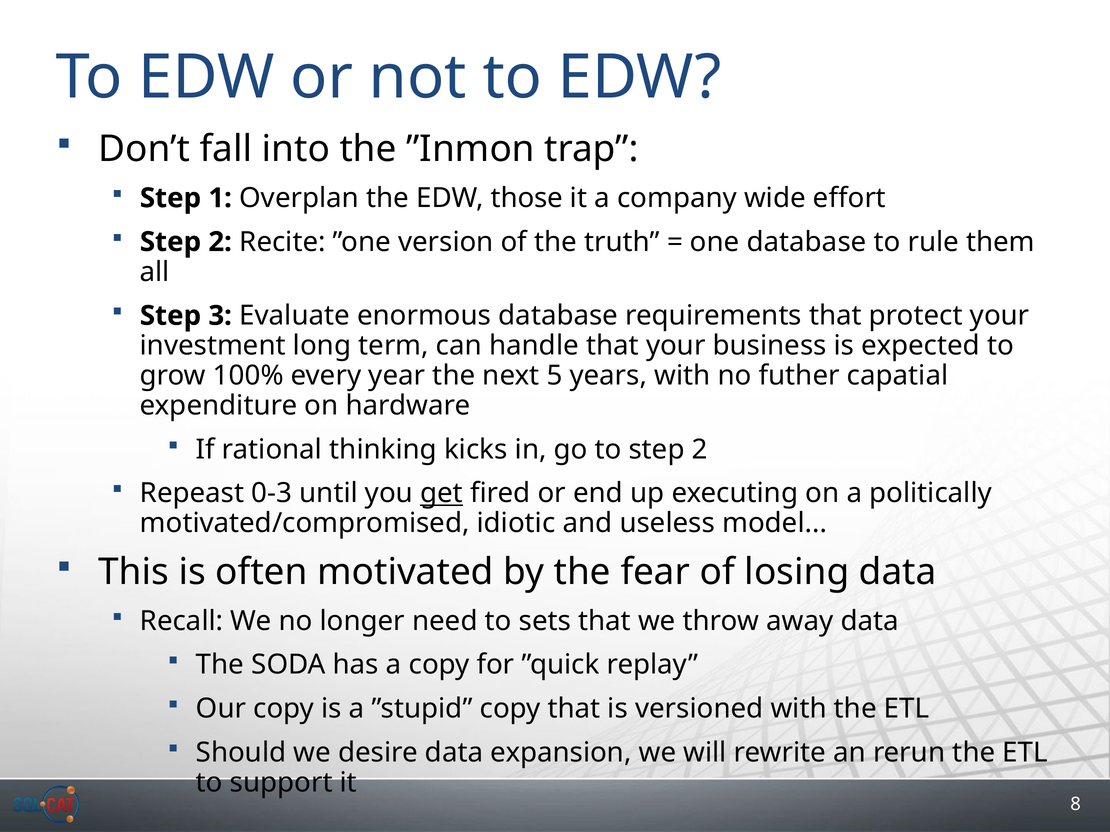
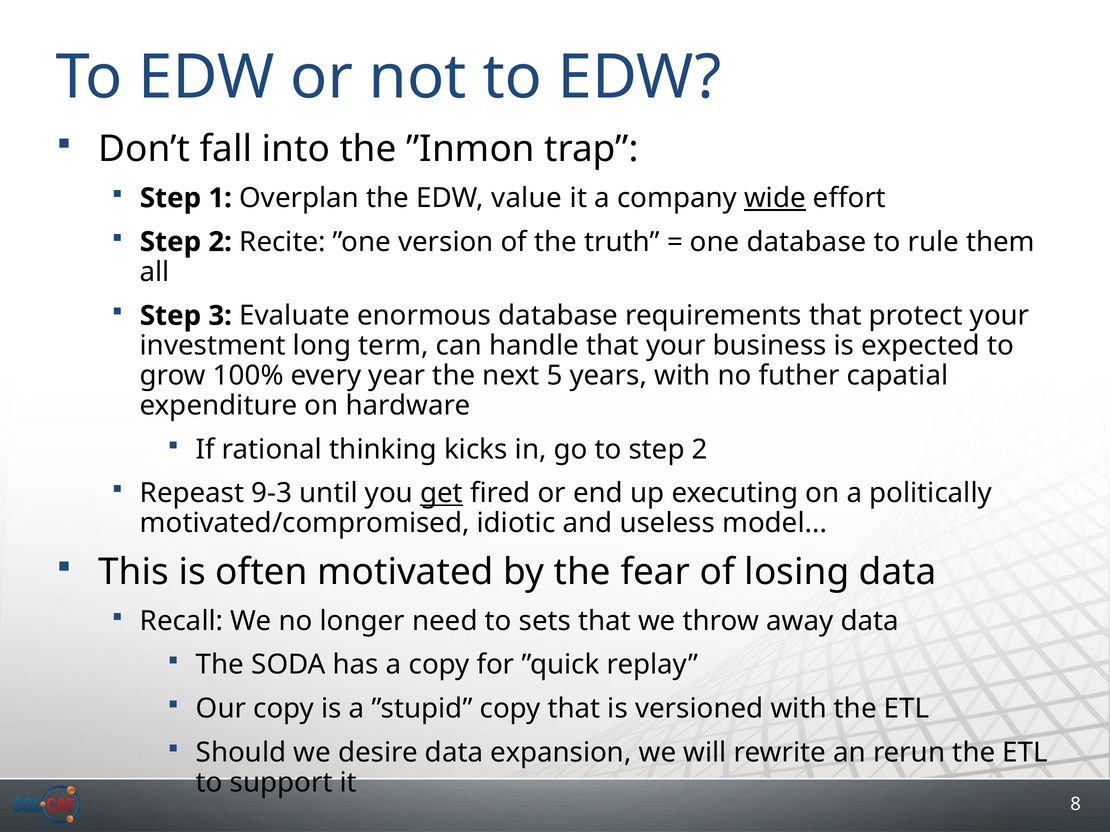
those: those -> value
wide underline: none -> present
0-3: 0-3 -> 9-3
